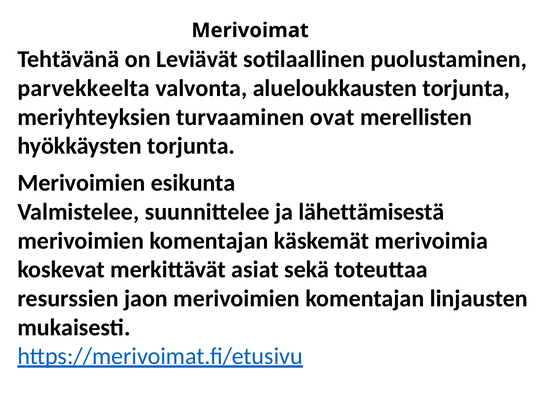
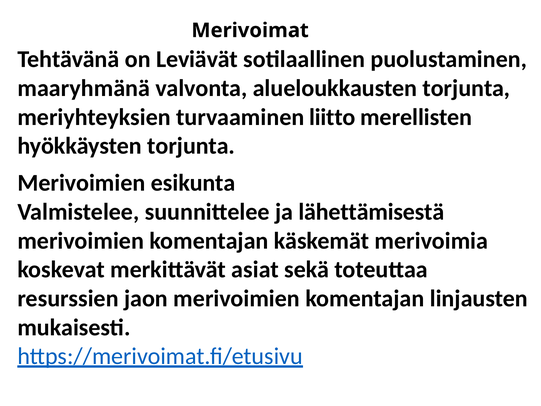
parvekkeelta: parvekkeelta -> maaryhmänä
ovat: ovat -> liitto
